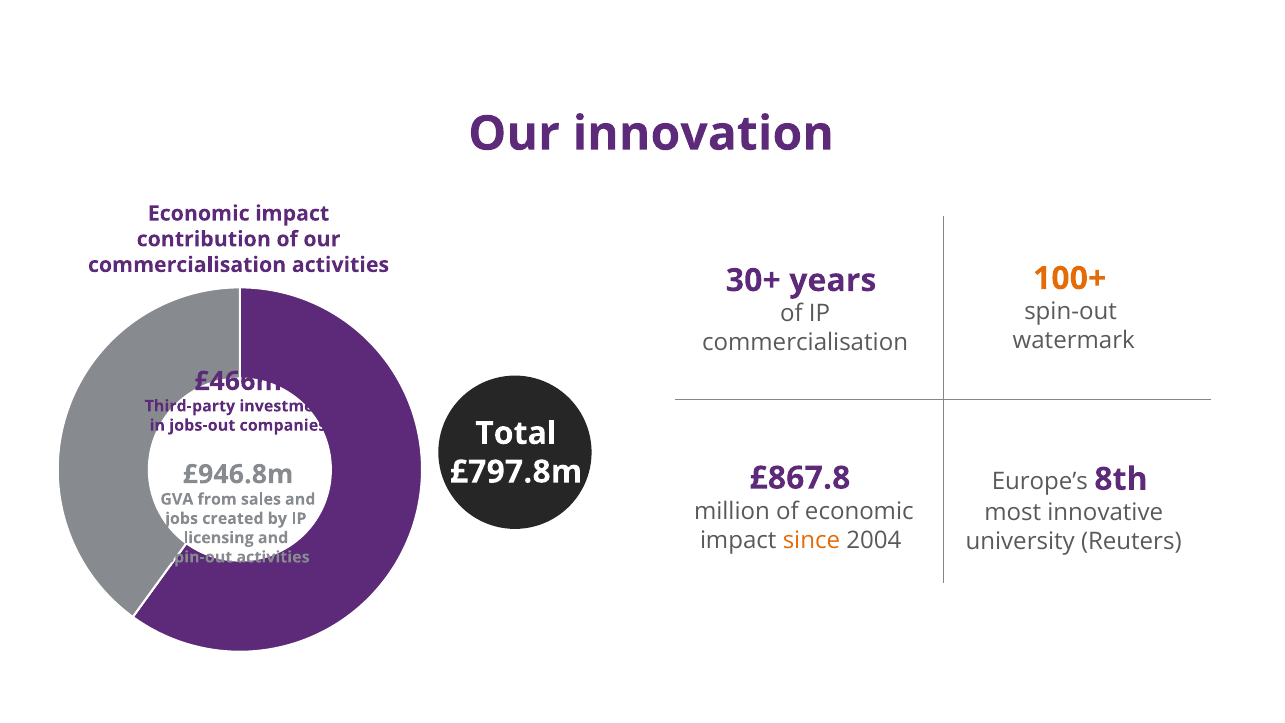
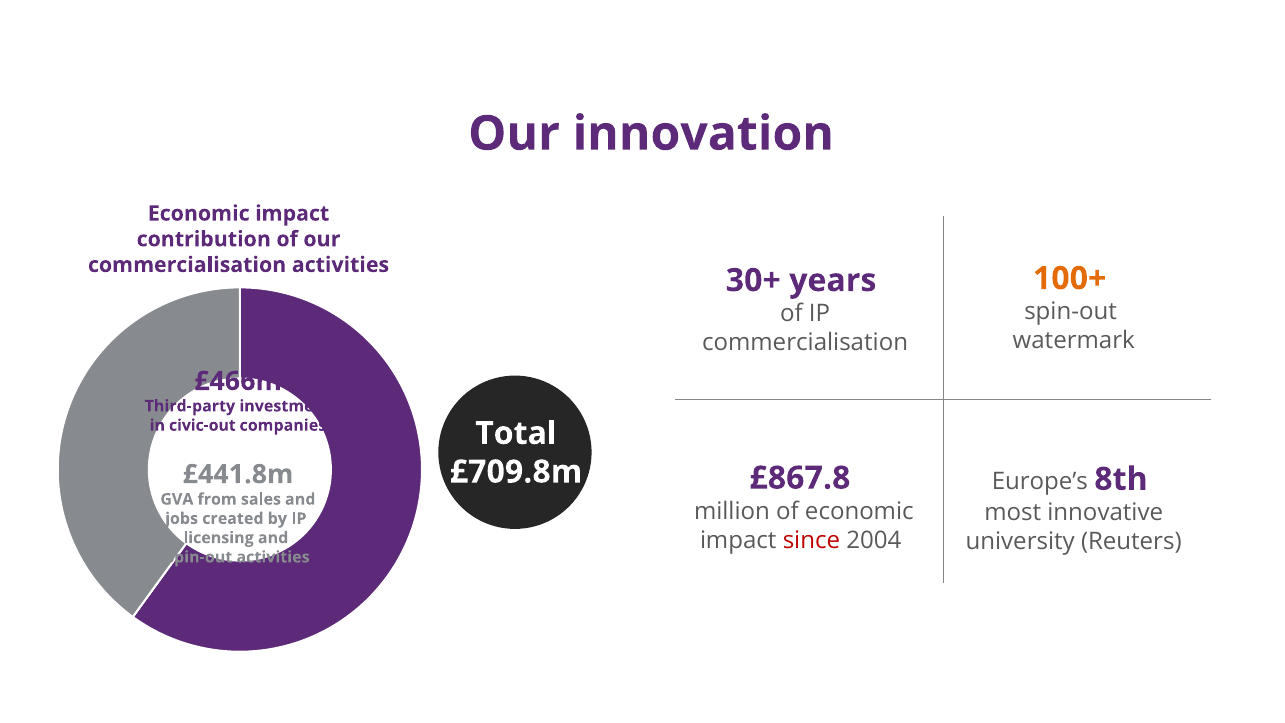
jobs-out: jobs-out -> civic-out
£797.8m: £797.8m -> £709.8m
£946.8m: £946.8m -> £441.8m
since colour: orange -> red
